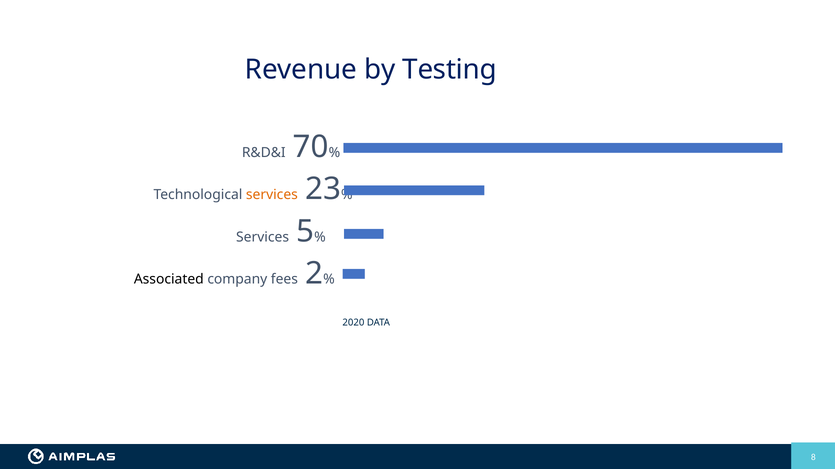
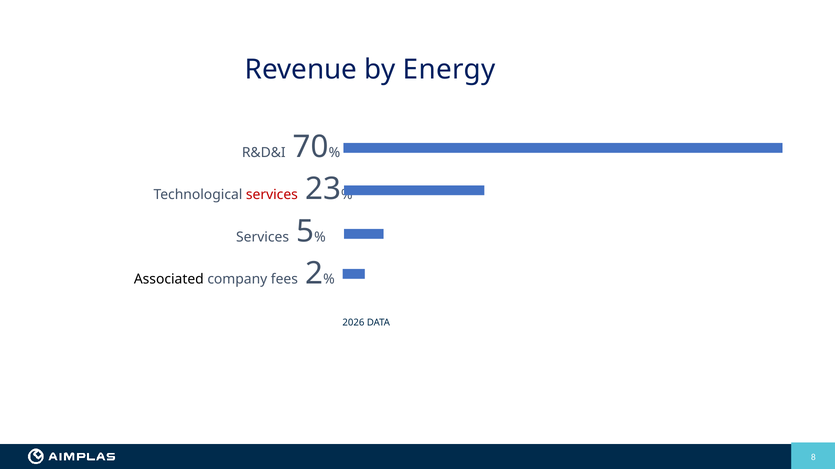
Testing: Testing -> Energy
services at (272, 195) colour: orange -> red
2020: 2020 -> 2026
